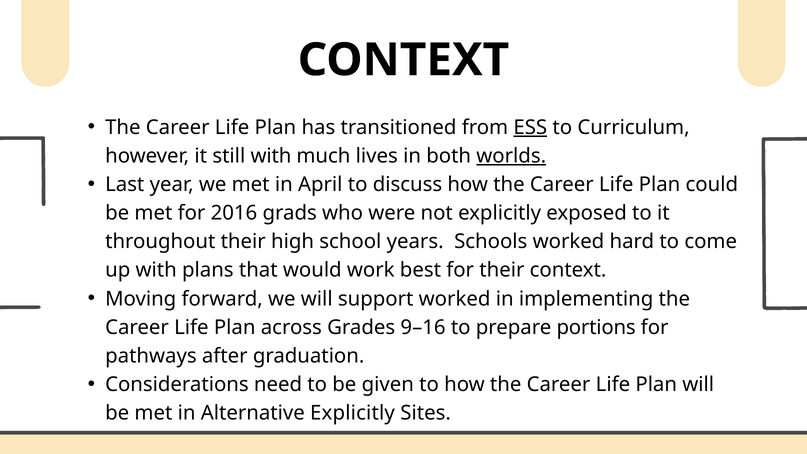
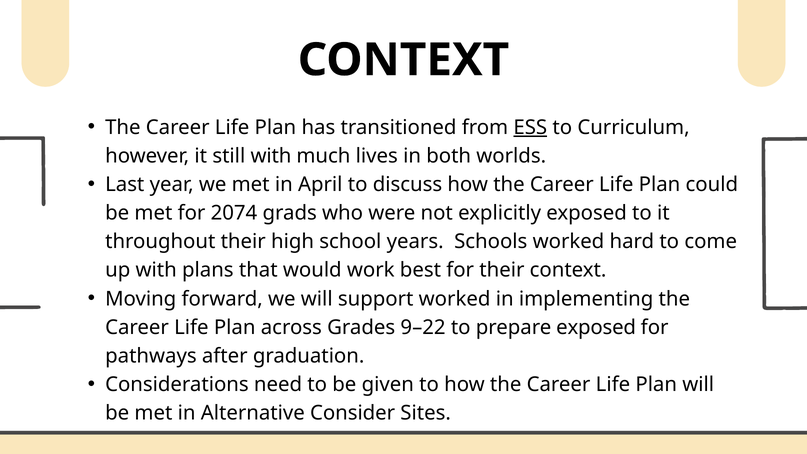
worlds underline: present -> none
2016: 2016 -> 2074
9–16: 9–16 -> 9–22
prepare portions: portions -> exposed
Alternative Explicitly: Explicitly -> Consider
